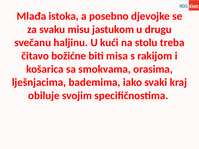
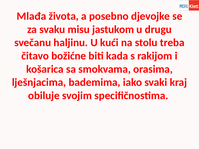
istoka: istoka -> života
misa: misa -> kada
